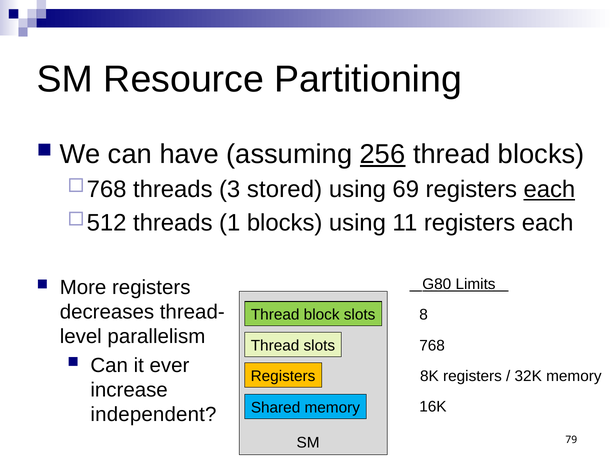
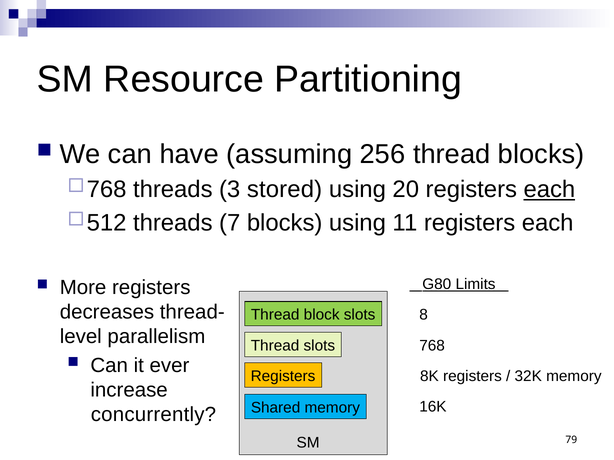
256 underline: present -> none
69: 69 -> 20
1: 1 -> 7
independent: independent -> concurrently
